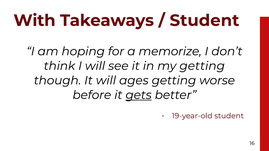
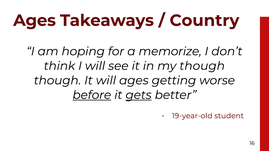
With at (35, 21): With -> Ages
Student at (204, 21): Student -> Country
my getting: getting -> though
before underline: none -> present
